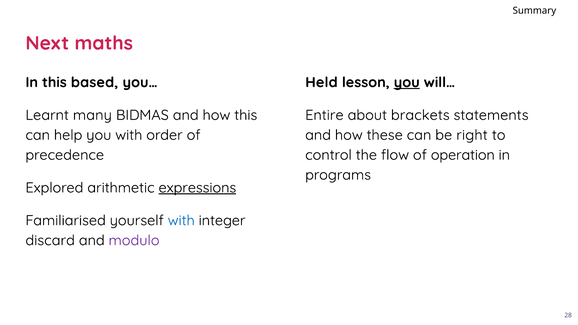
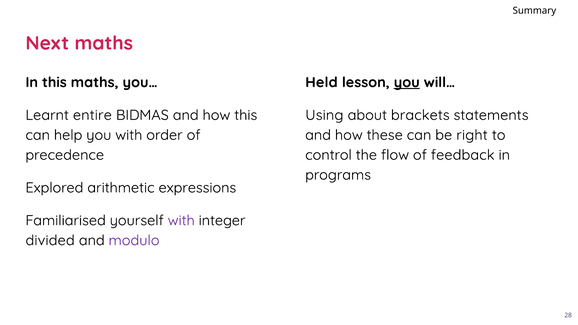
this based: based -> maths
many: many -> entire
Entire: Entire -> Using
operation: operation -> feedback
expressions underline: present -> none
with at (181, 221) colour: blue -> purple
discard: discard -> divided
